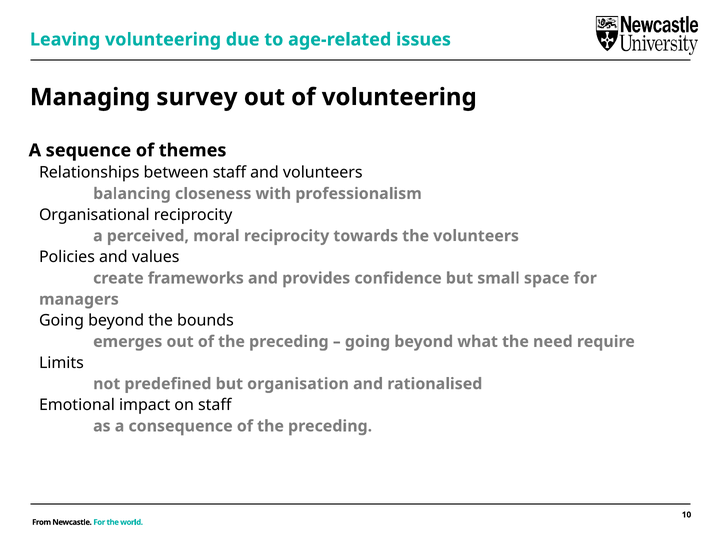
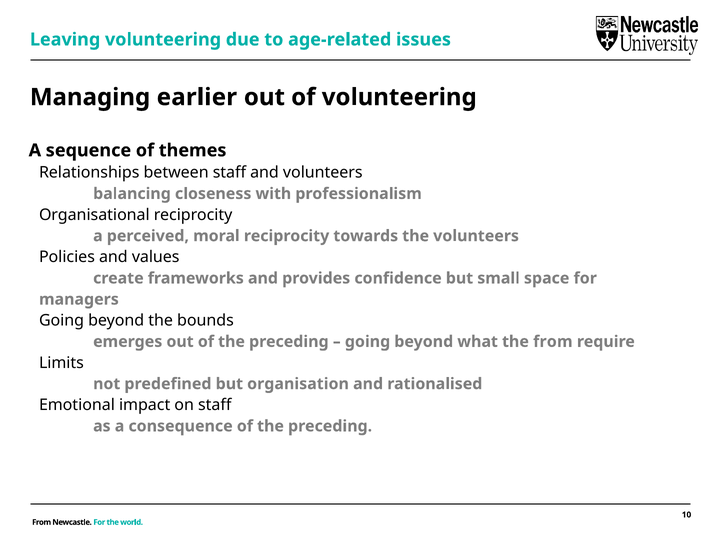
survey: survey -> earlier
the need: need -> from
